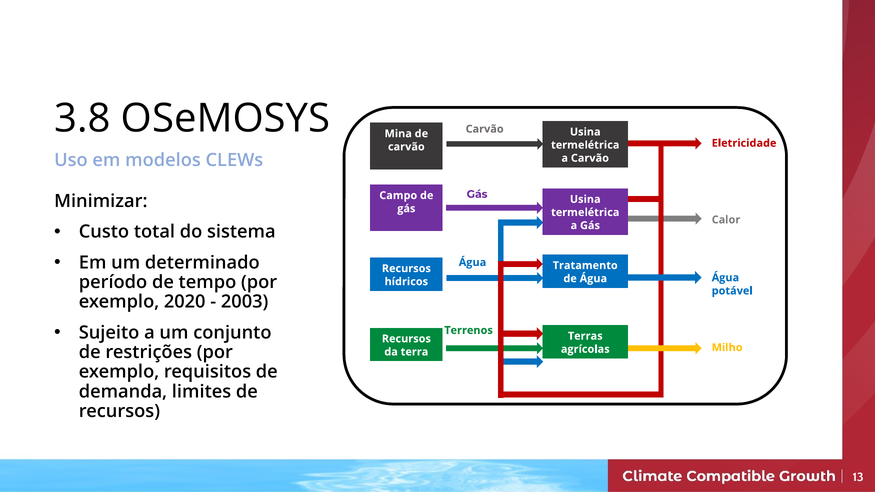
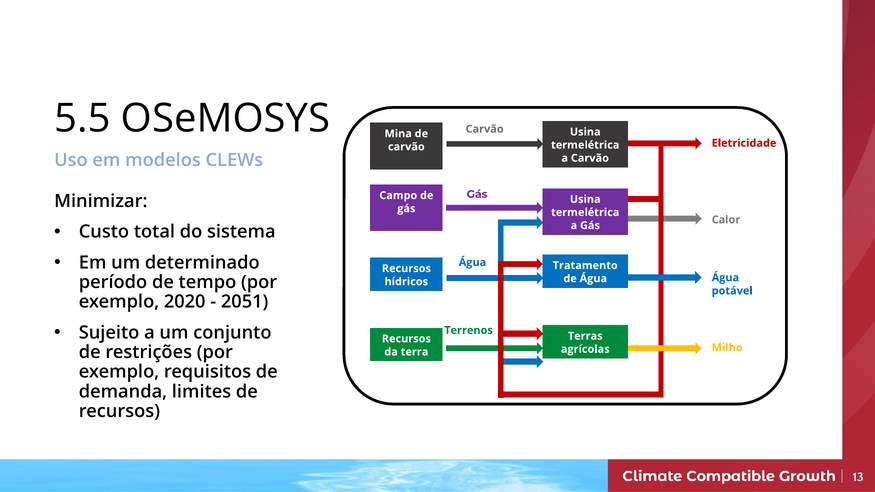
3.8: 3.8 -> 5.5
2003: 2003 -> 2051
